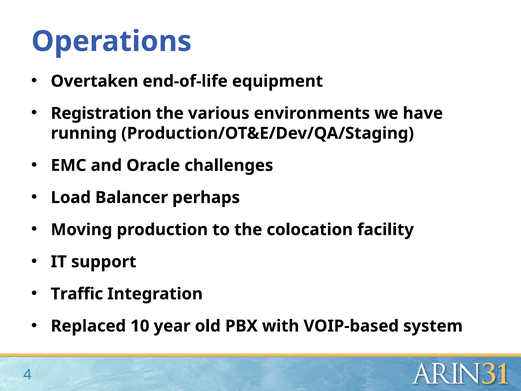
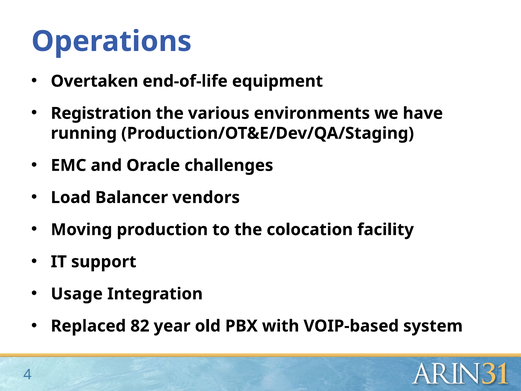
perhaps: perhaps -> vendors
Traffic: Traffic -> Usage
10: 10 -> 82
